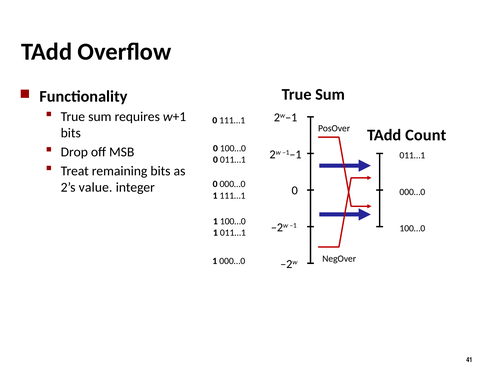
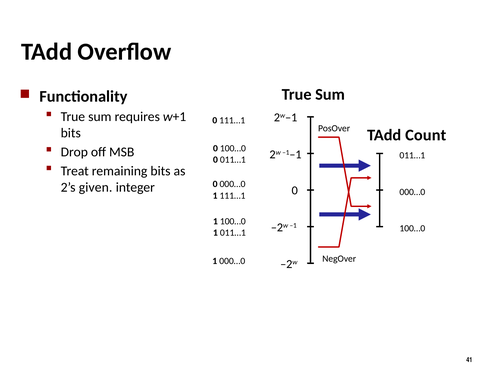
value: value -> given
